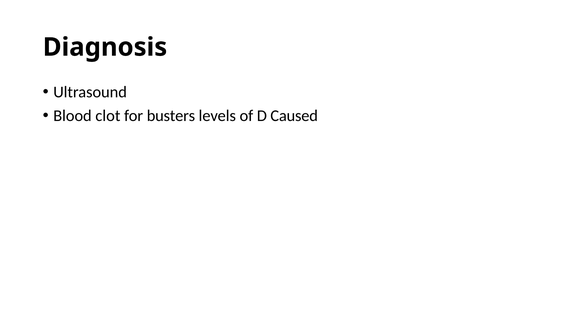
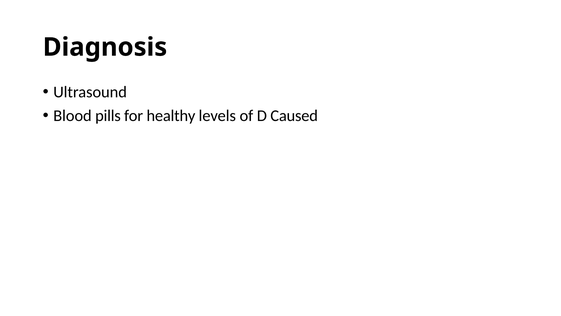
clot: clot -> pills
busters: busters -> healthy
